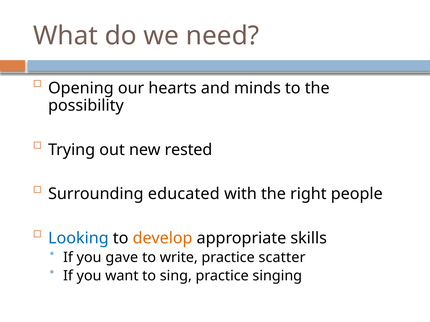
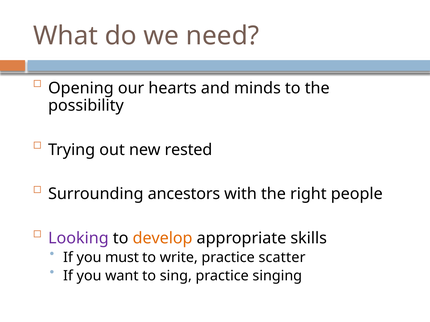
educated: educated -> ancestors
Looking colour: blue -> purple
gave: gave -> must
